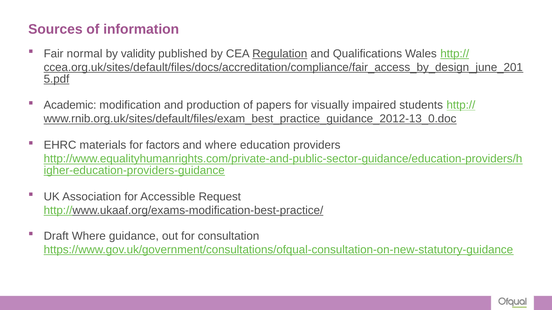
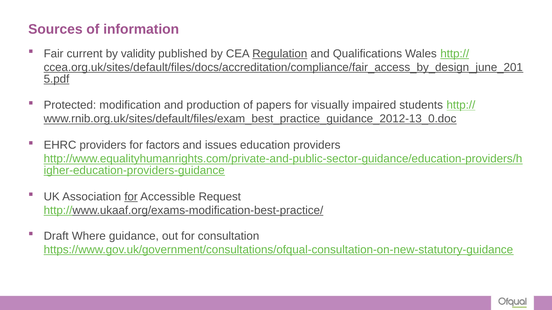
normal: normal -> current
Academic: Academic -> Protected
EHRC materials: materials -> providers
and where: where -> issues
for at (131, 197) underline: none -> present
